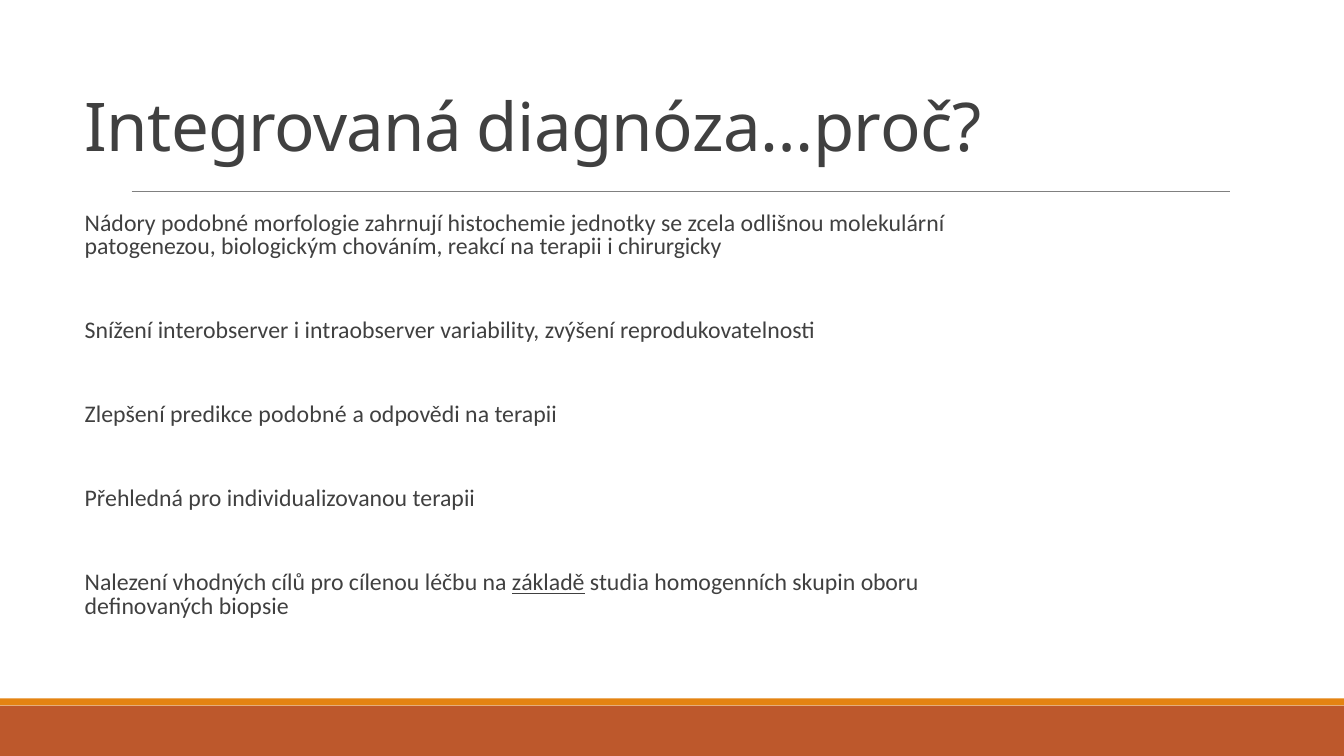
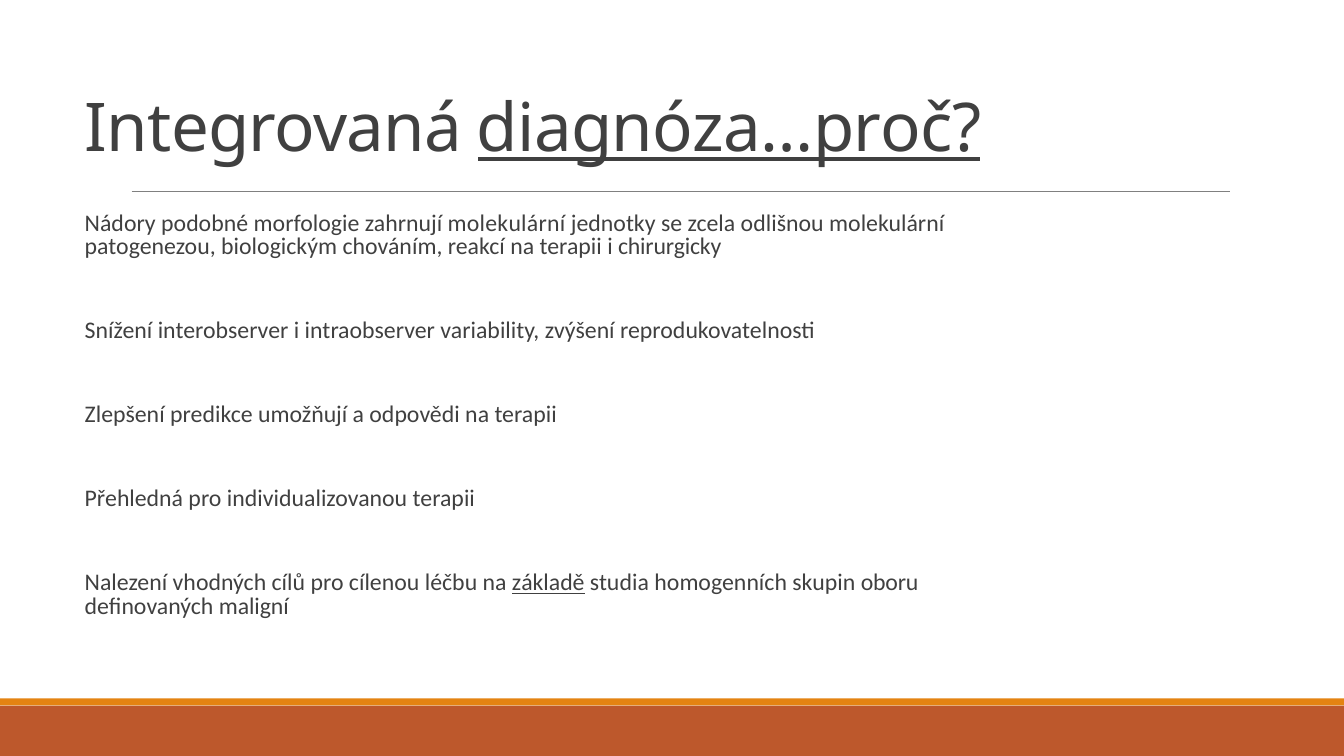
diagnóza…proč underline: none -> present
zahrnují histochemie: histochemie -> molekulární
predikce podobné: podobné -> umožňují
biopsie: biopsie -> maligní
